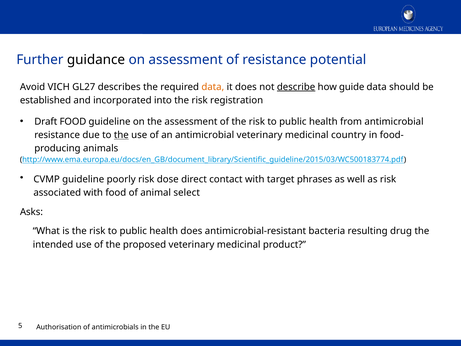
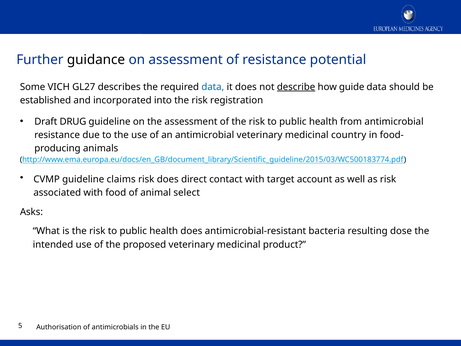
Avoid: Avoid -> Some
data at (213, 87) colour: orange -> blue
Draft FOOD: FOOD -> DRUG
the at (121, 135) underline: present -> none
poorly: poorly -> claims
risk dose: dose -> does
phrases: phrases -> account
drug: drug -> dose
